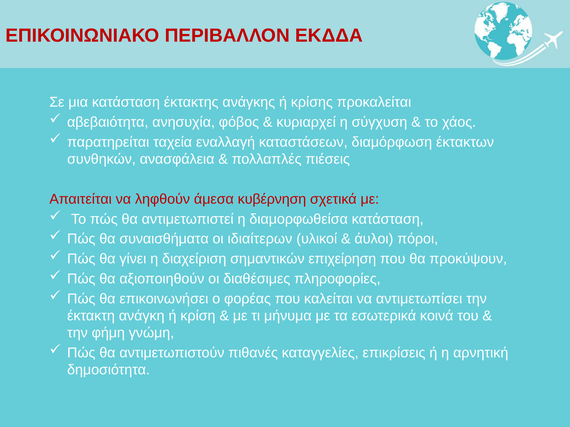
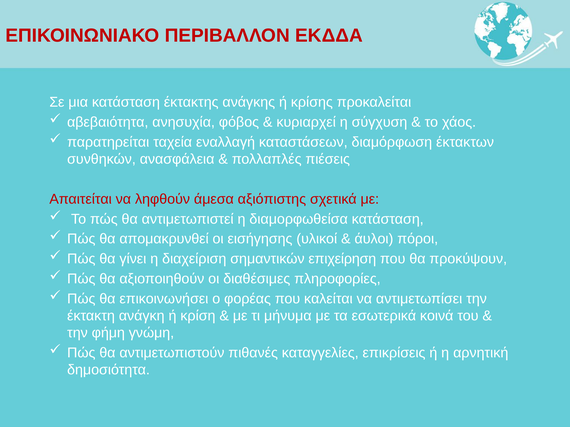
κυβέρνηση: κυβέρνηση -> αξιόπιστης
συναισθήματα: συναισθήματα -> απομακρυνθεί
ιδιαίτερων: ιδιαίτερων -> εισήγησης
